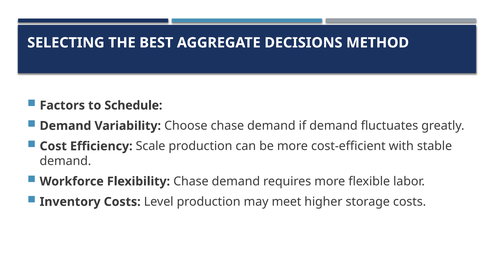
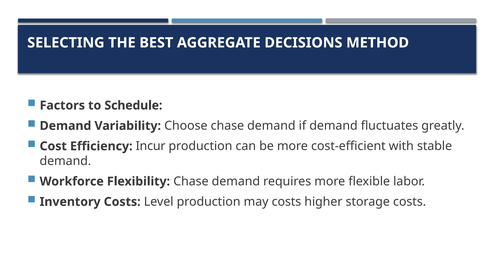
Scale: Scale -> Incur
may meet: meet -> costs
